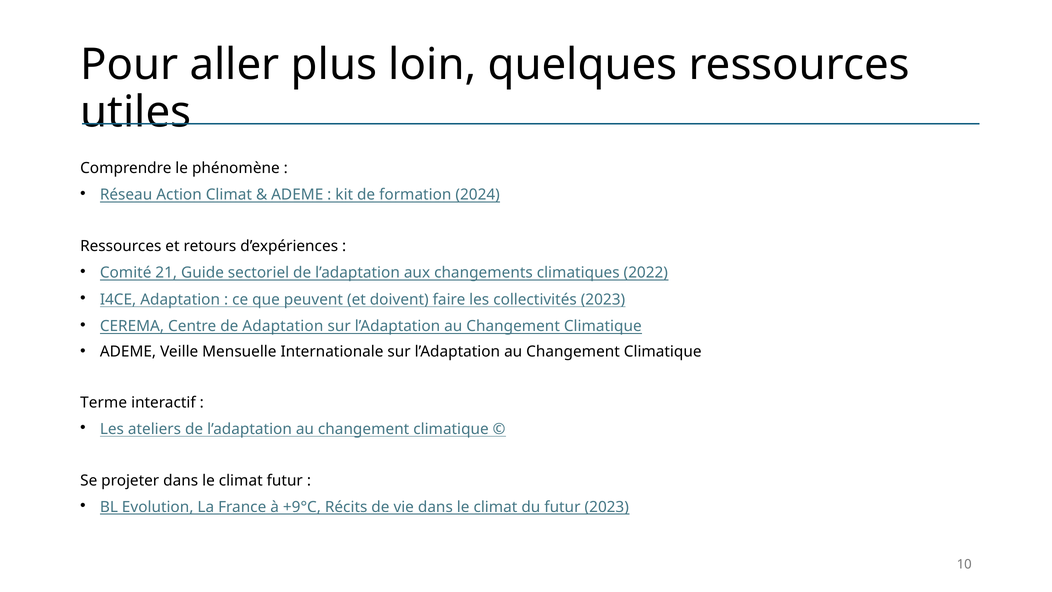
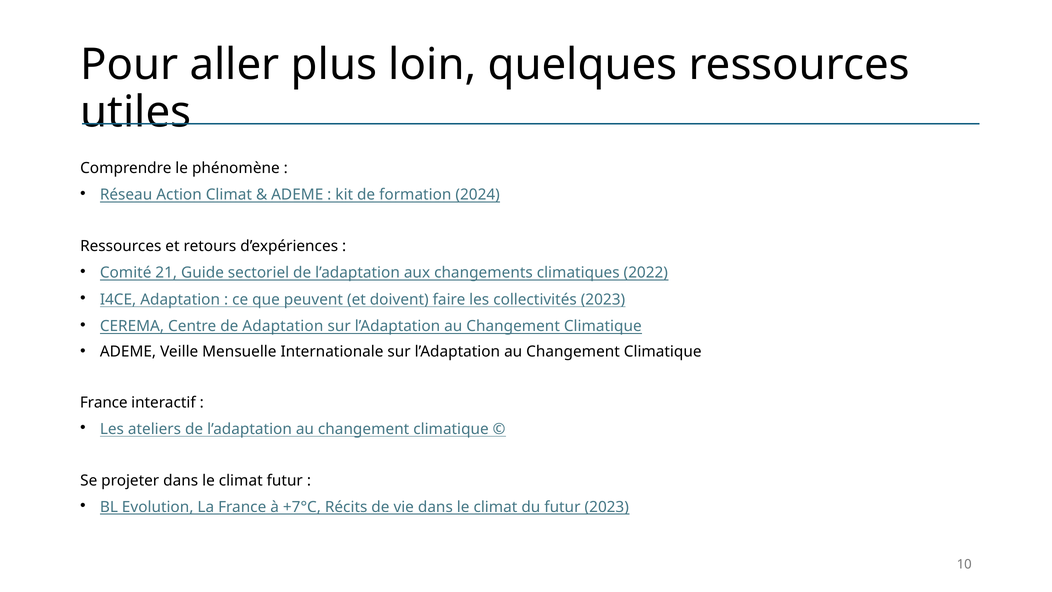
Terme at (104, 403): Terme -> France
+9°C: +9°C -> +7°C
